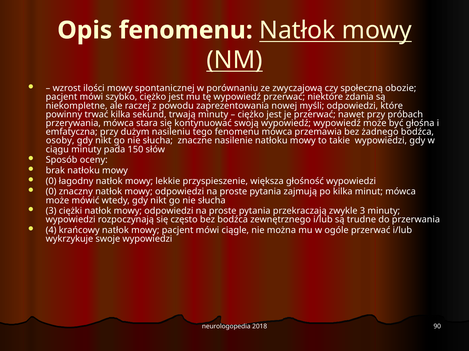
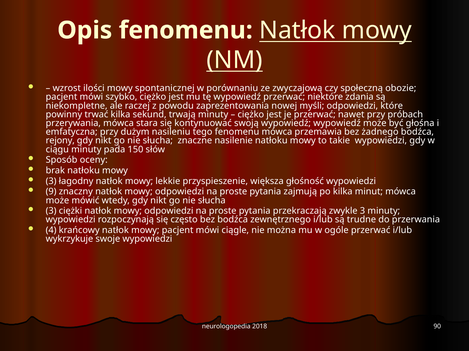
osoby: osoby -> rejony
0 at (51, 181): 0 -> 3
0 at (51, 192): 0 -> 9
